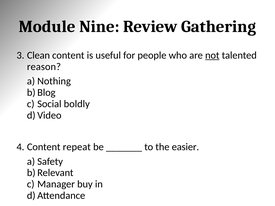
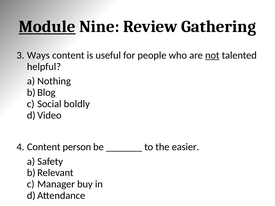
Module underline: none -> present
Clean: Clean -> Ways
reason: reason -> helpful
repeat: repeat -> person
